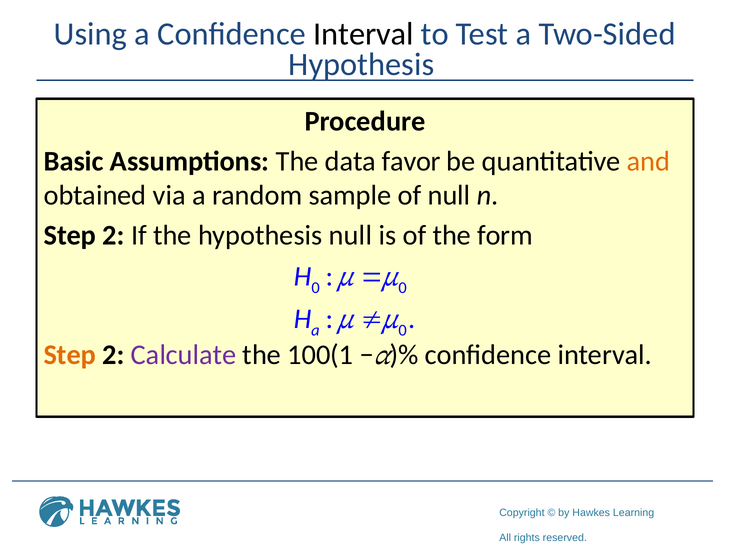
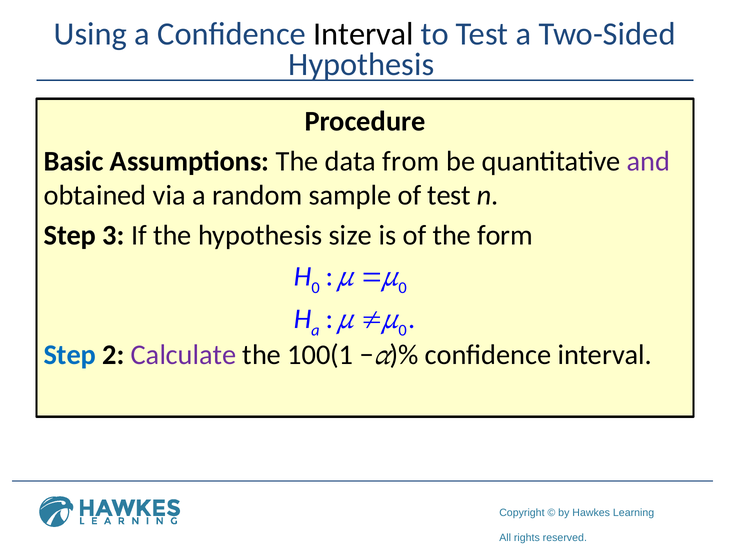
favor: favor -> from
and colour: orange -> purple
of null: null -> test
2 at (114, 235): 2 -> 3
hypothesis null: null -> size
Step at (70, 354) colour: orange -> blue
